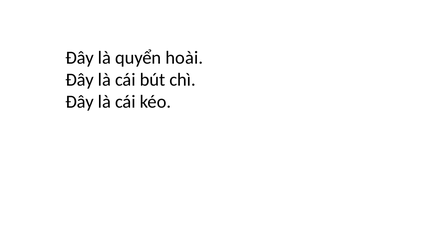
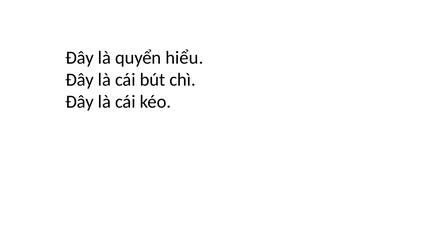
hoài: hoài -> hiểu
